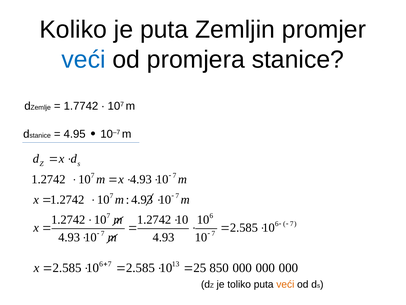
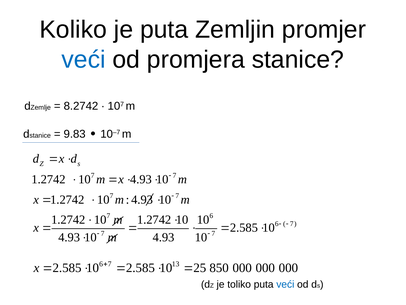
1.7742: 1.7742 -> 8.2742
4.95: 4.95 -> 9.83
veći at (285, 284) colour: orange -> blue
